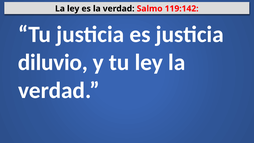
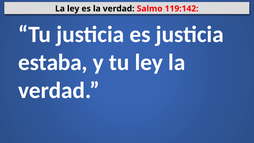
diluvio: diluvio -> estaba
